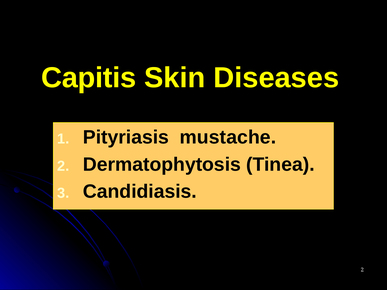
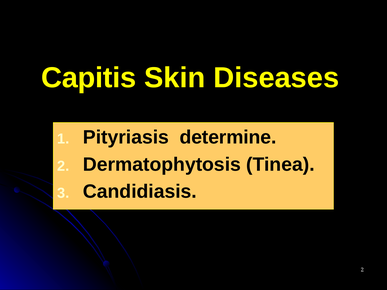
mustache: mustache -> determine
